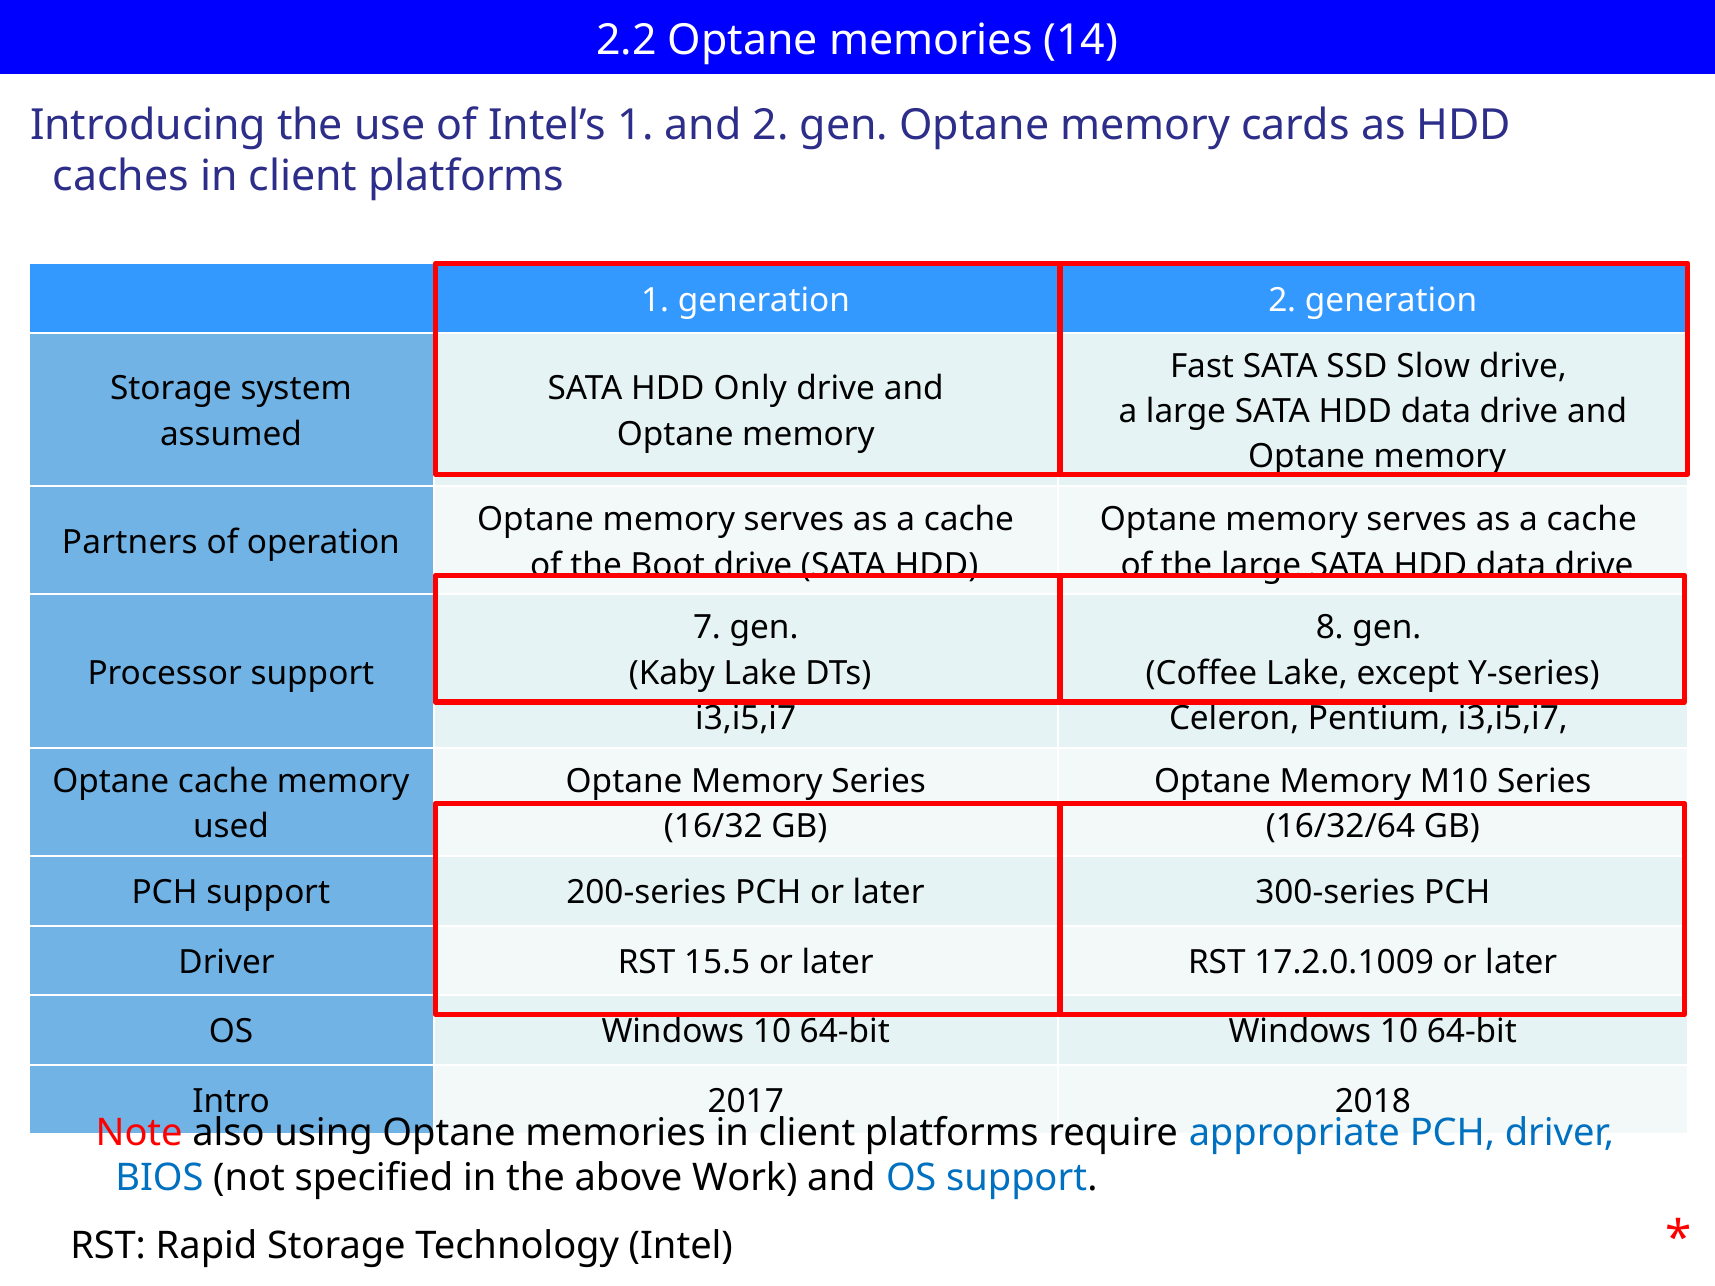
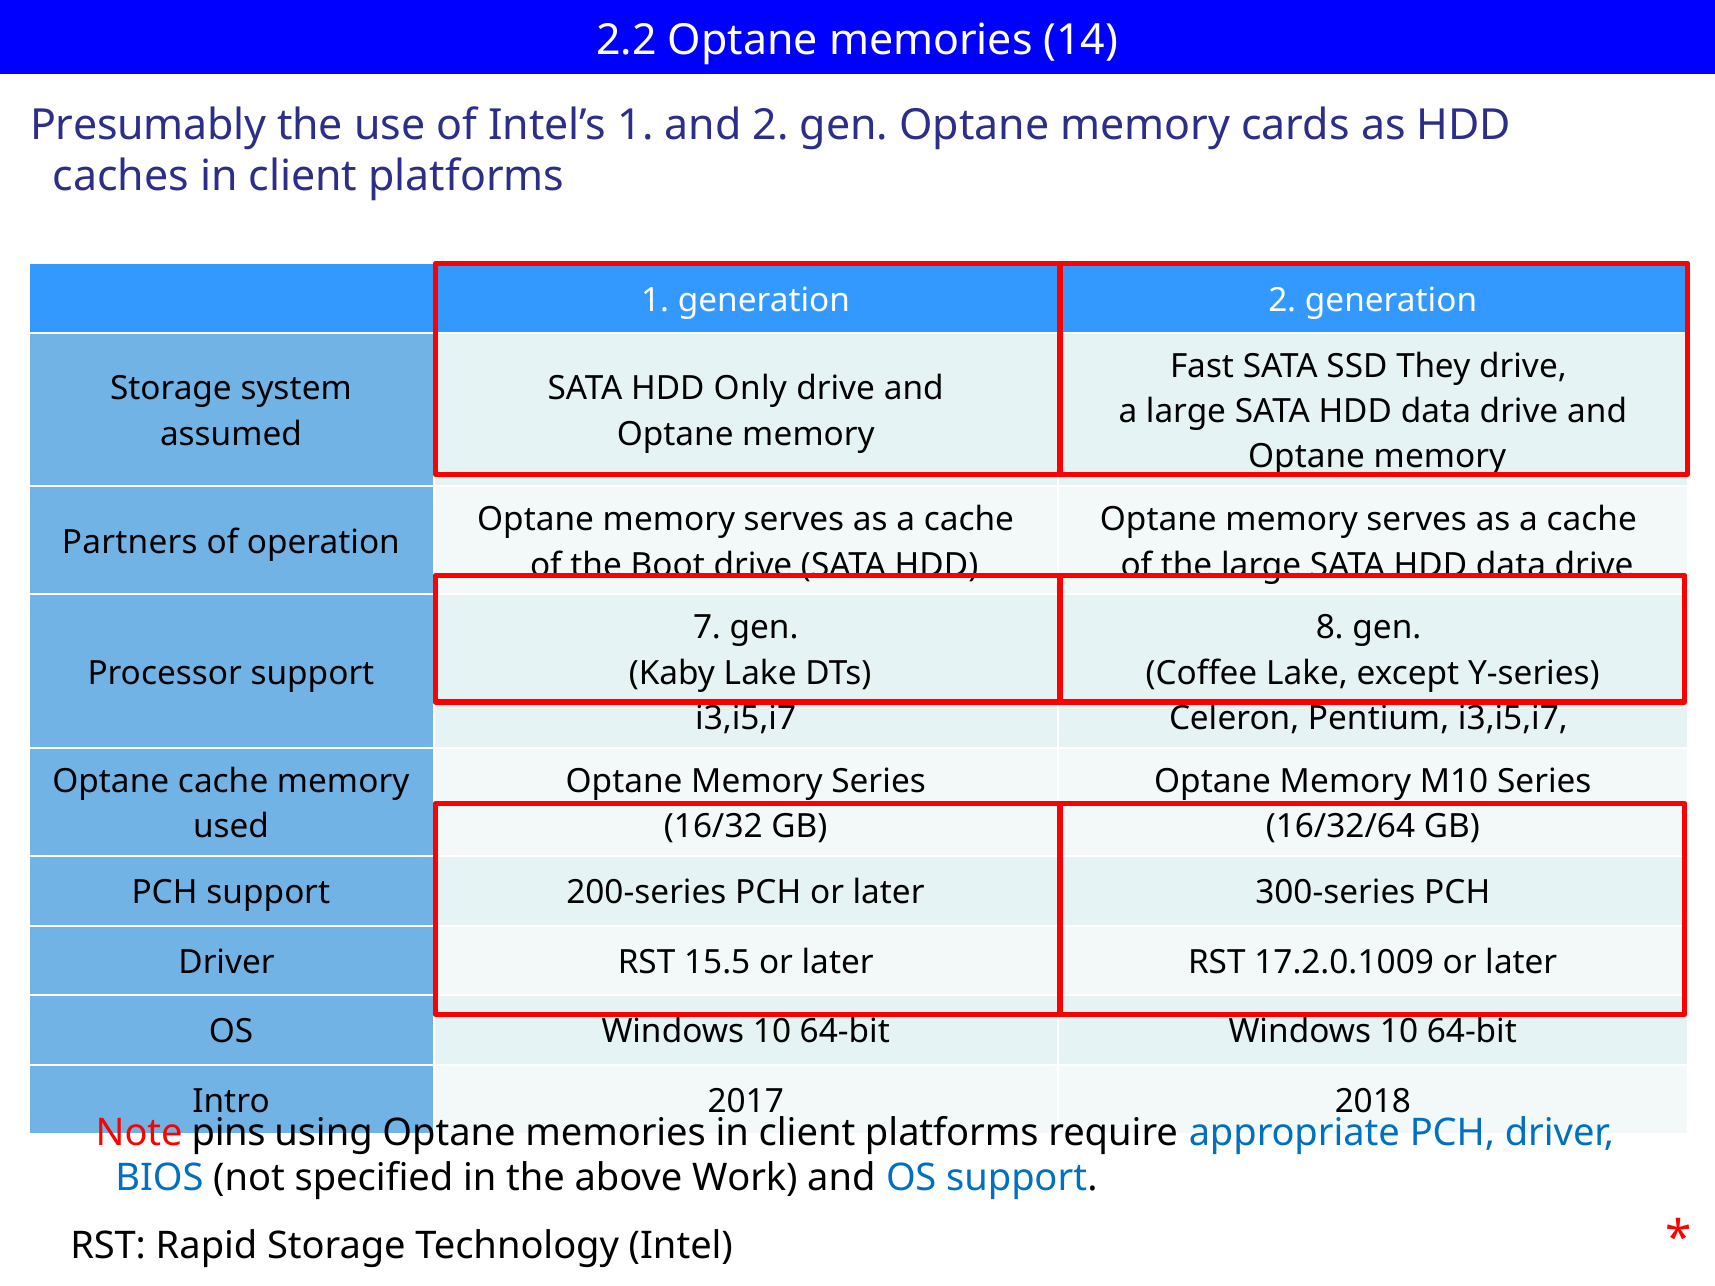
Introducing: Introducing -> Presumably
Slow: Slow -> They
also: also -> pins
